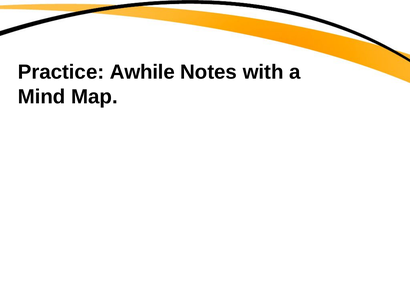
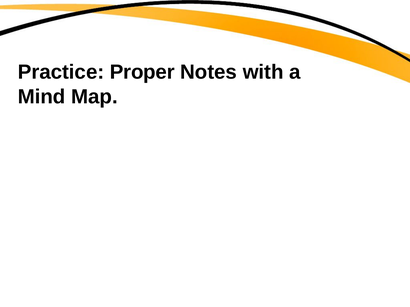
Awhile: Awhile -> Proper
